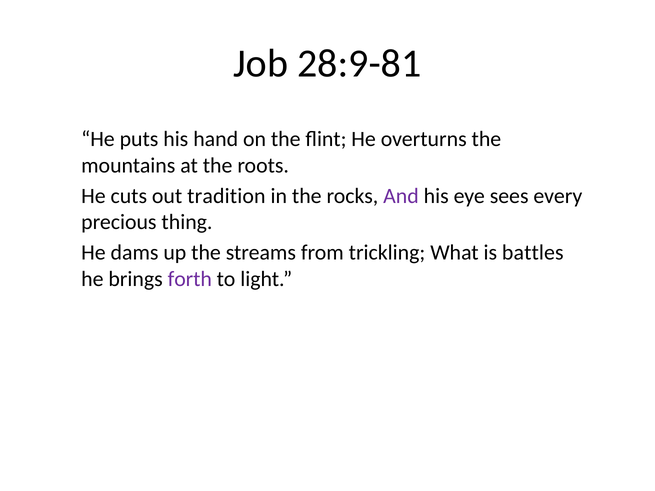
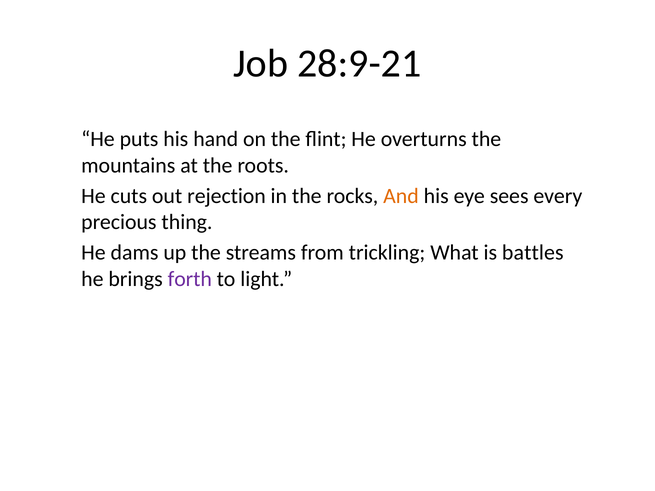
28:9-81: 28:9-81 -> 28:9-21
tradition: tradition -> rejection
And colour: purple -> orange
